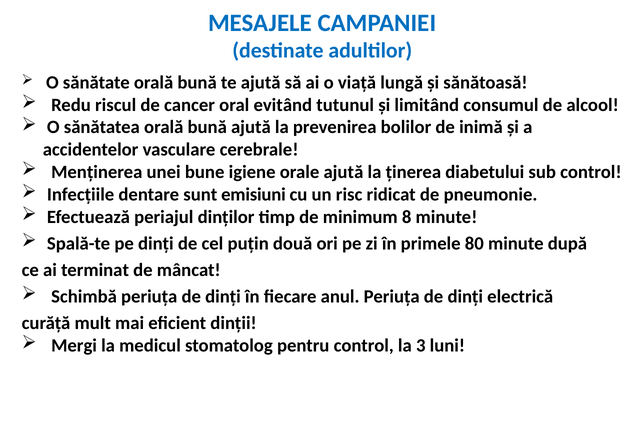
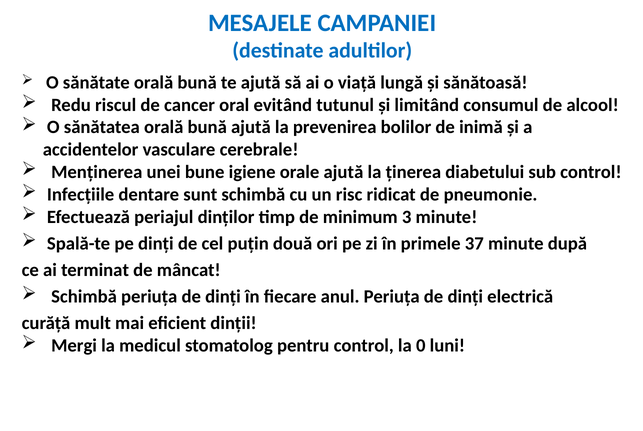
sunt emisiuni: emisiuni -> schimbă
8: 8 -> 3
80: 80 -> 37
3: 3 -> 0
